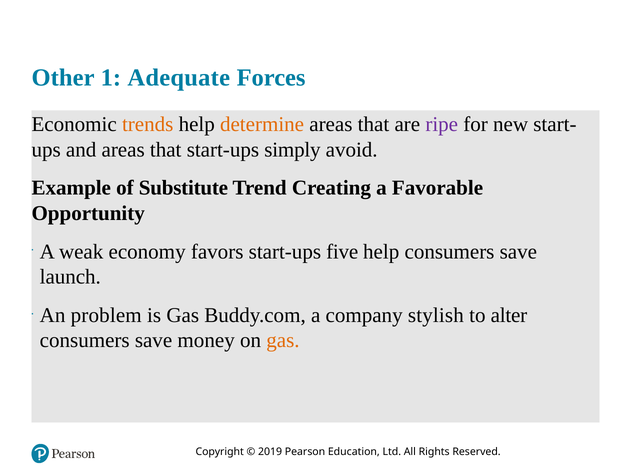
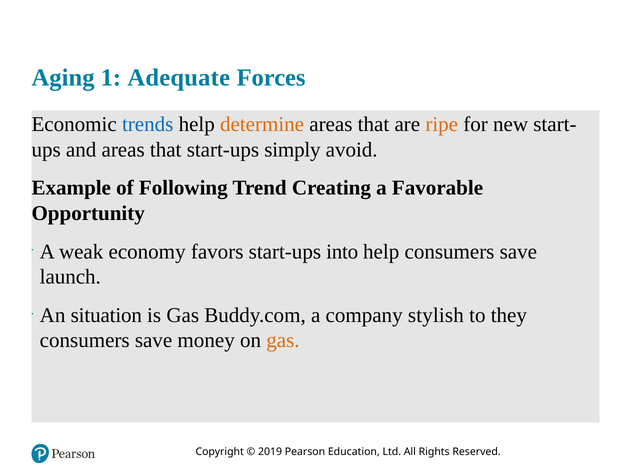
Other: Other -> Aging
trends colour: orange -> blue
ripe colour: purple -> orange
Substitute: Substitute -> Following
five: five -> into
problem: problem -> situation
alter: alter -> they
